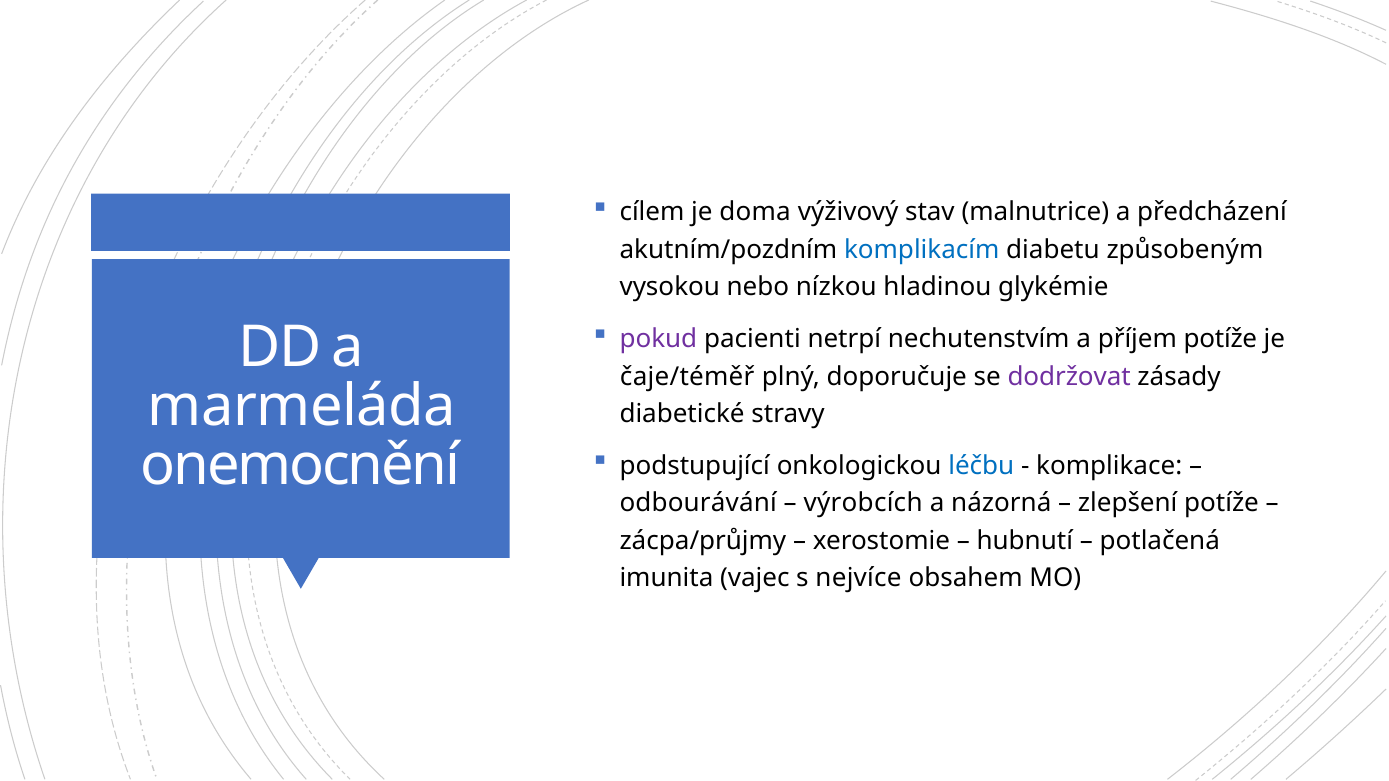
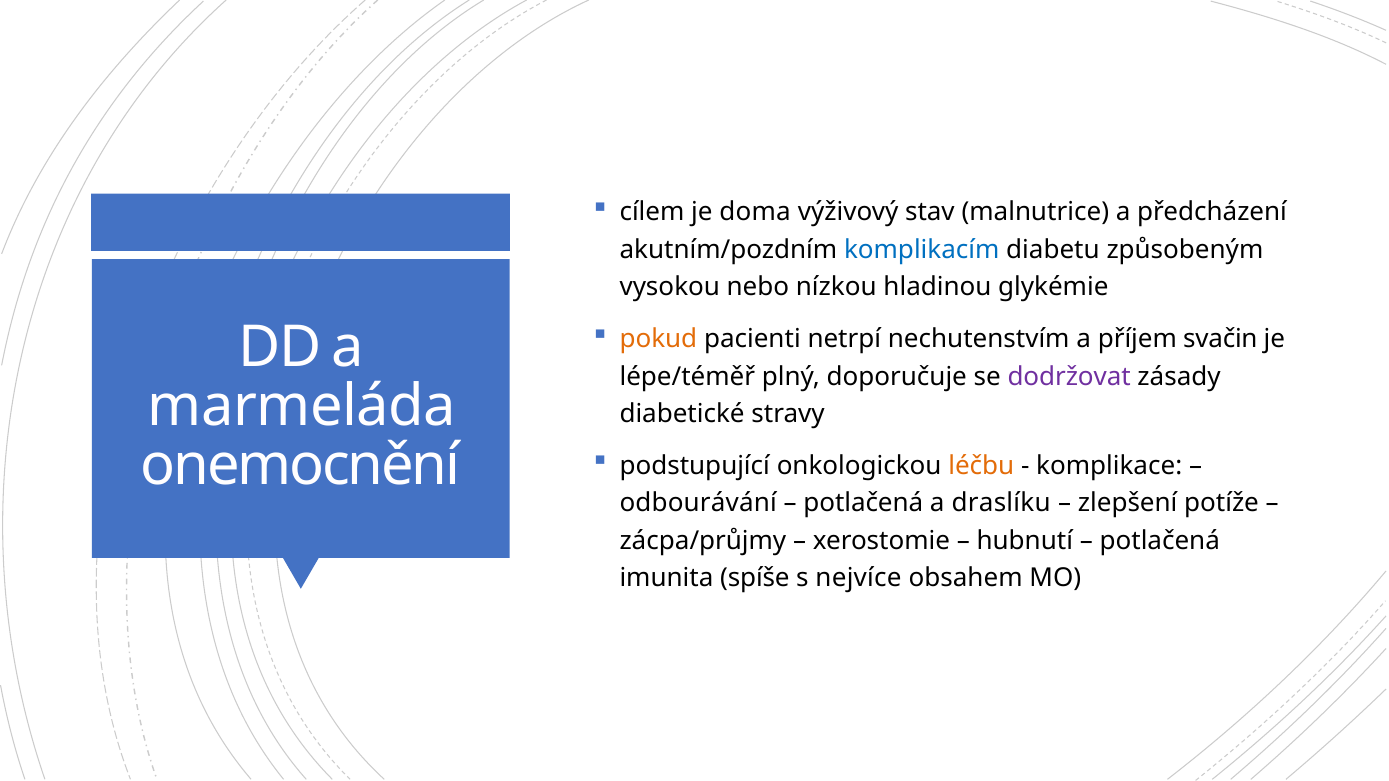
pokud colour: purple -> orange
příjem potíže: potíže -> svačin
čaje/téměř: čaje/téměř -> lépe/téměř
léčbu colour: blue -> orange
výrobcích at (863, 504): výrobcích -> potlačená
názorná: názorná -> draslíku
vajec: vajec -> spíše
